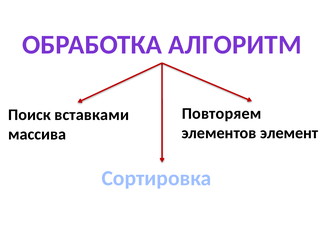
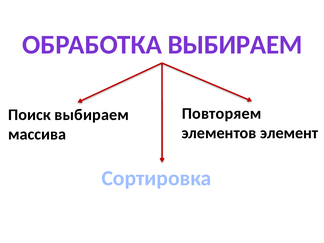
ОБРАБОТКА АЛГОРИТМ: АЛГОРИТМ -> ВЫБИРАЕМ
Поиск вставками: вставками -> выбираем
